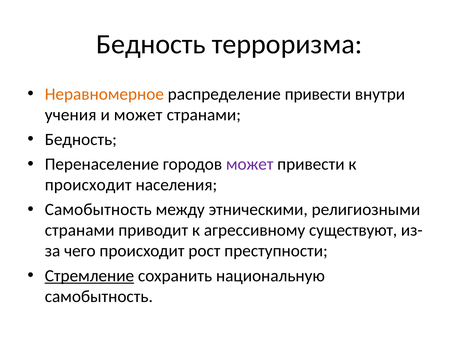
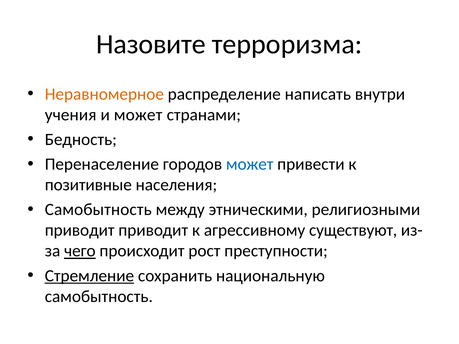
Бедность at (151, 44): Бедность -> Назовите
распределение привести: привести -> написать
может at (250, 164) colour: purple -> blue
происходит at (88, 185): происходит -> позитивные
странами at (80, 230): странами -> приводит
чего underline: none -> present
